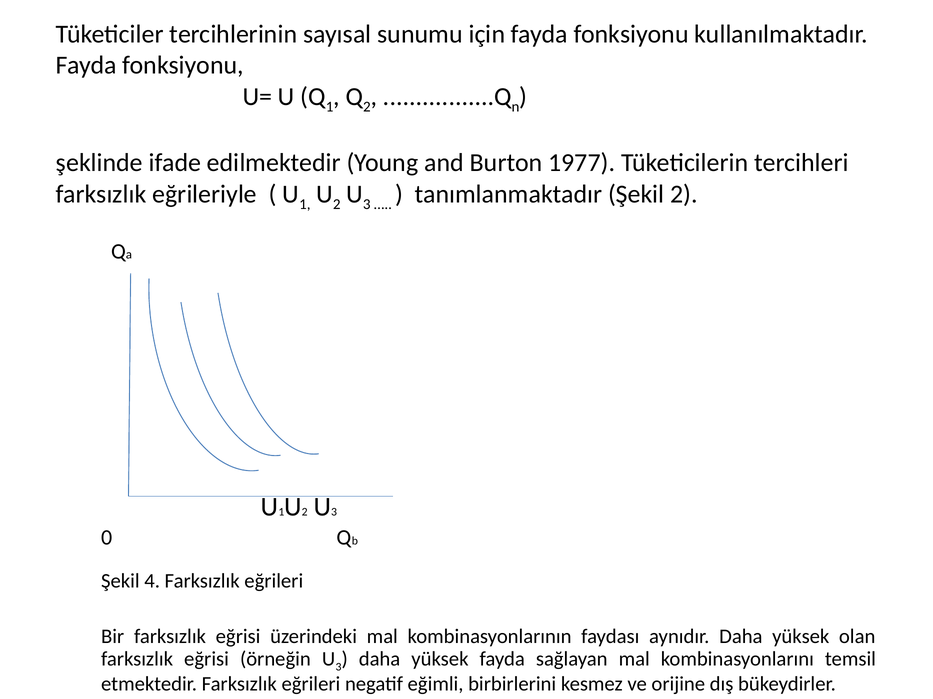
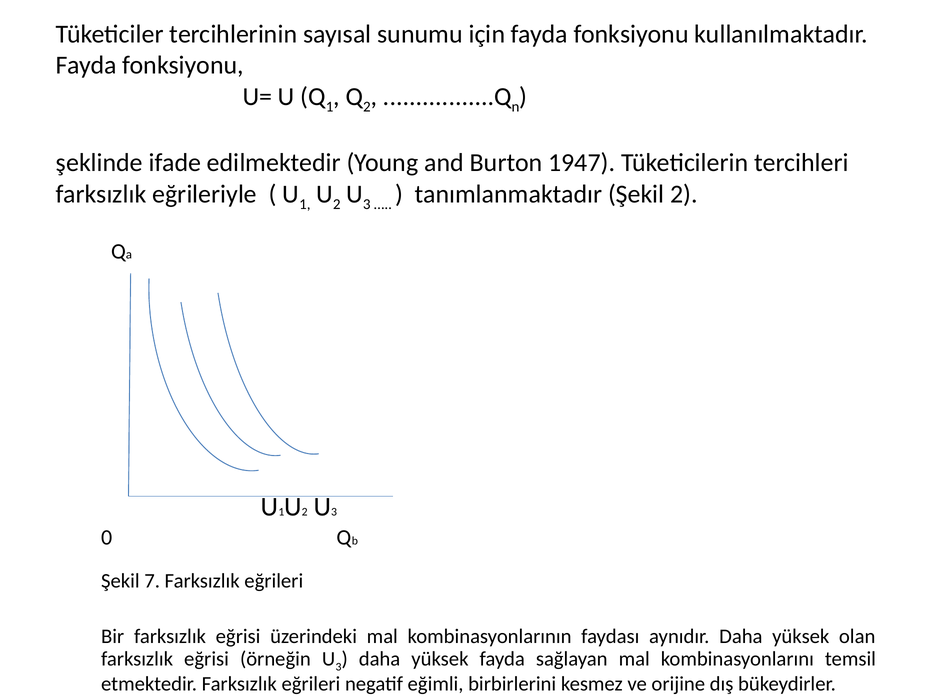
1977: 1977 -> 1947
4: 4 -> 7
